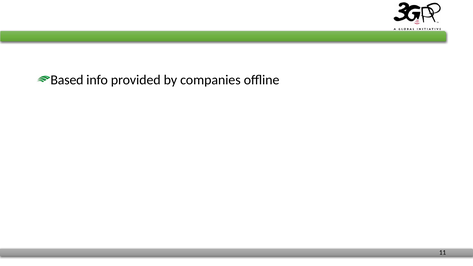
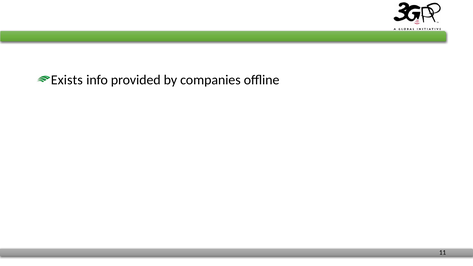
Based: Based -> Exists
